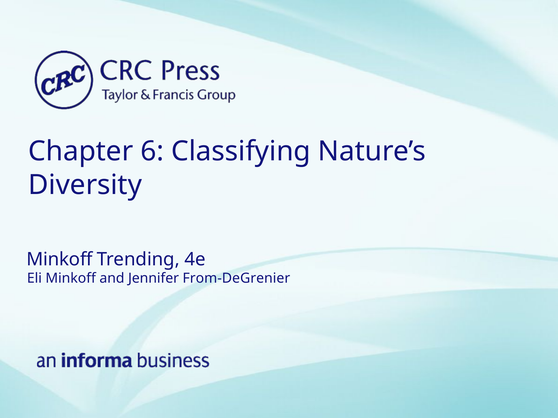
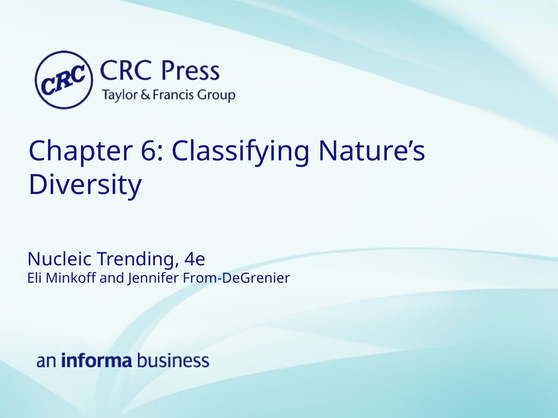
Minkoff at (60, 260): Minkoff -> Nucleic
